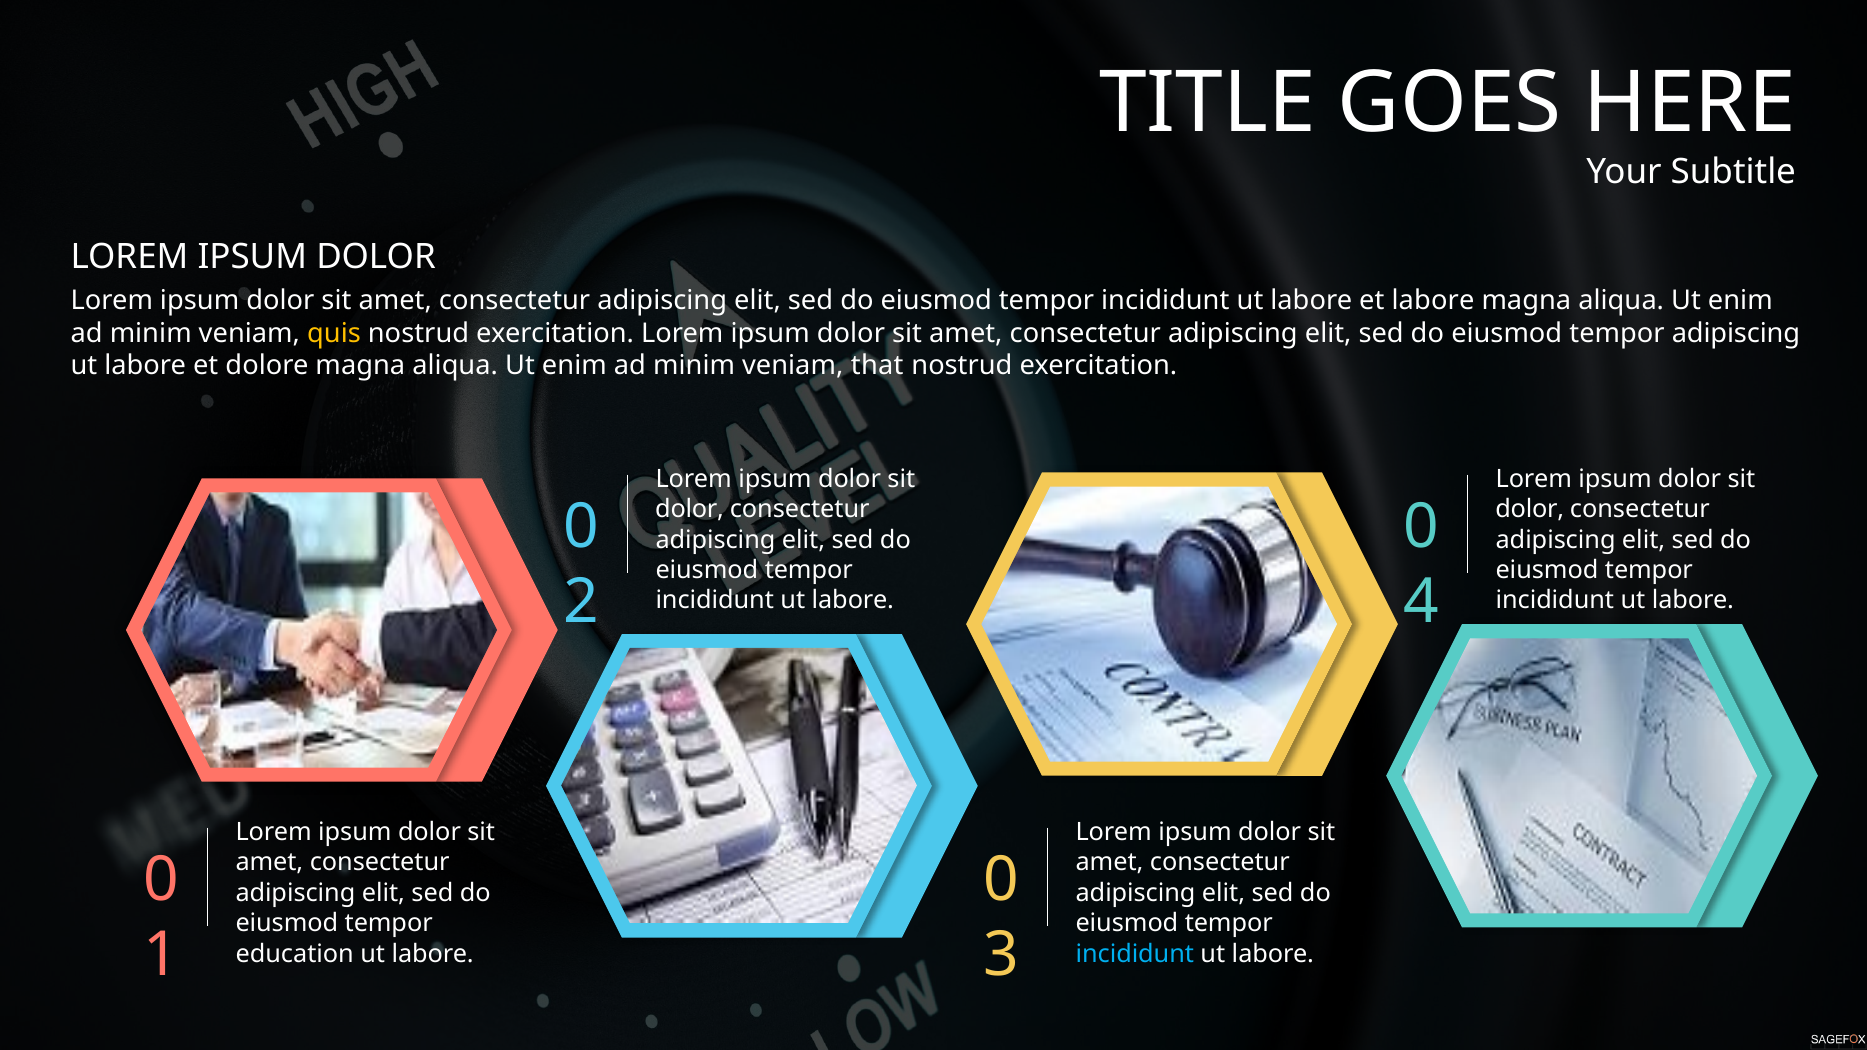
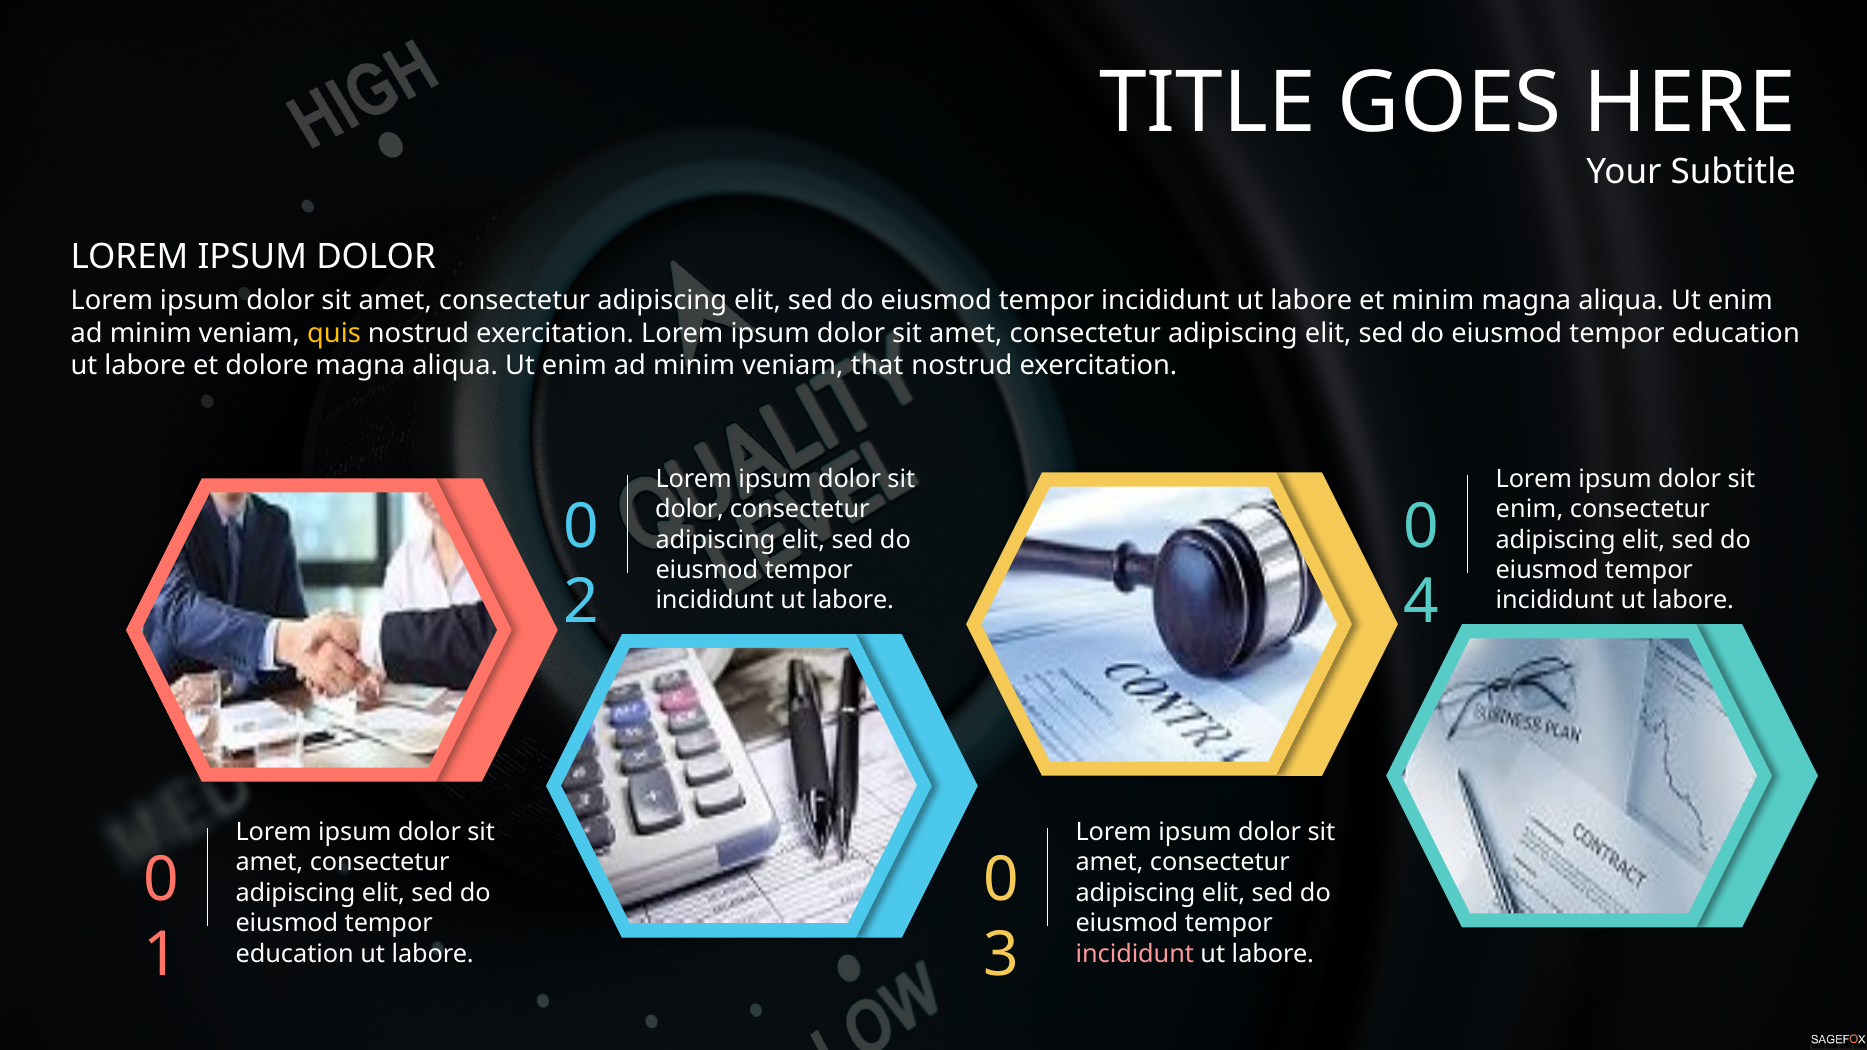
et labore: labore -> minim
adipiscing at (1736, 333): adipiscing -> education
dolor at (1530, 510): dolor -> enim
incididunt at (1135, 954) colour: light blue -> pink
